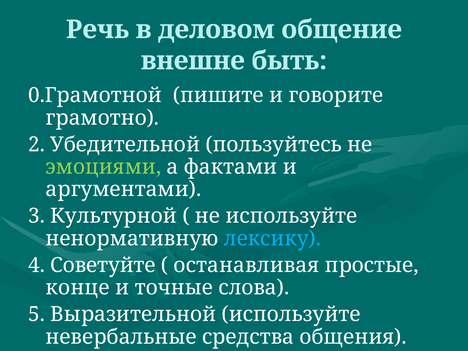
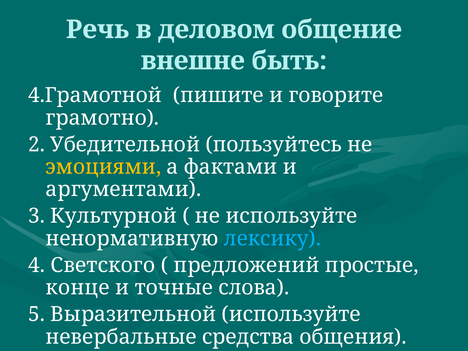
0.Грамотной: 0.Грамотной -> 4.Грамотной
эмоциями colour: light green -> yellow
Советуйте: Советуйте -> Светского
останавливая: останавливая -> предложений
